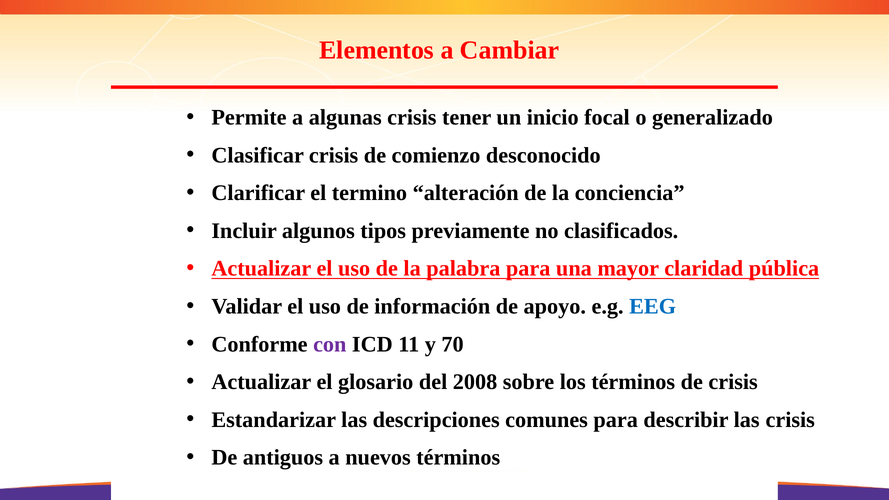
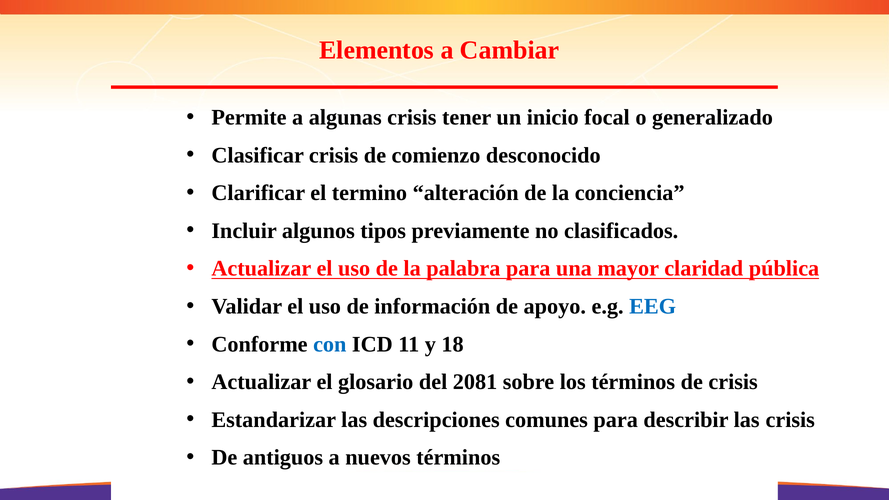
con colour: purple -> blue
70: 70 -> 18
2008: 2008 -> 2081
